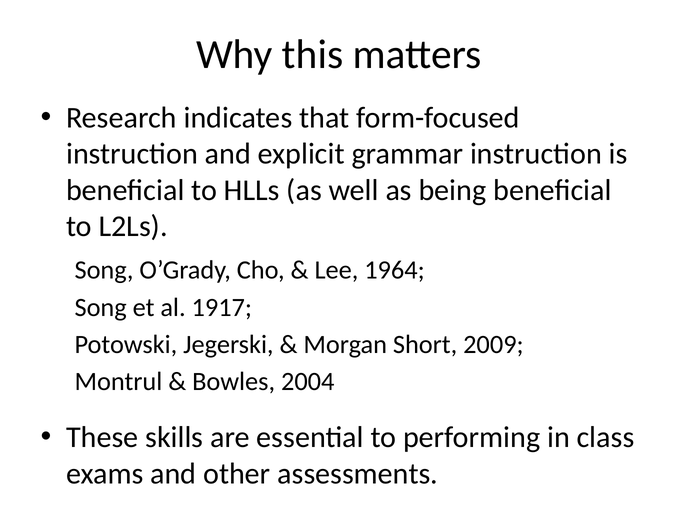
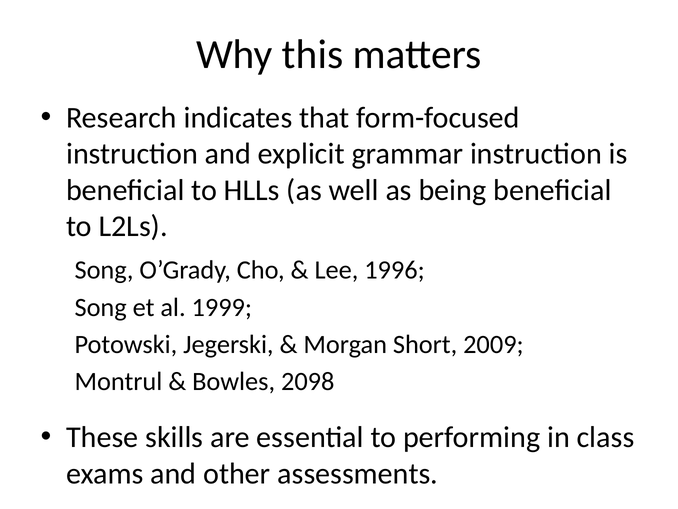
1964: 1964 -> 1996
1917: 1917 -> 1999
2004: 2004 -> 2098
